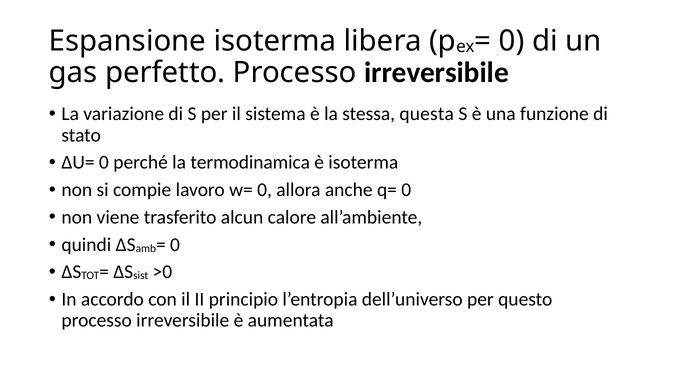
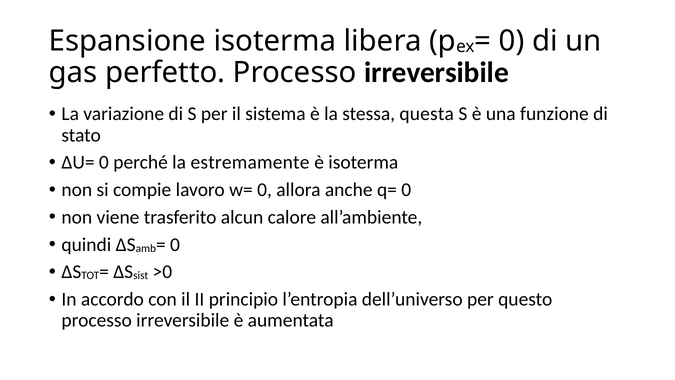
termodinamica: termodinamica -> estremamente
